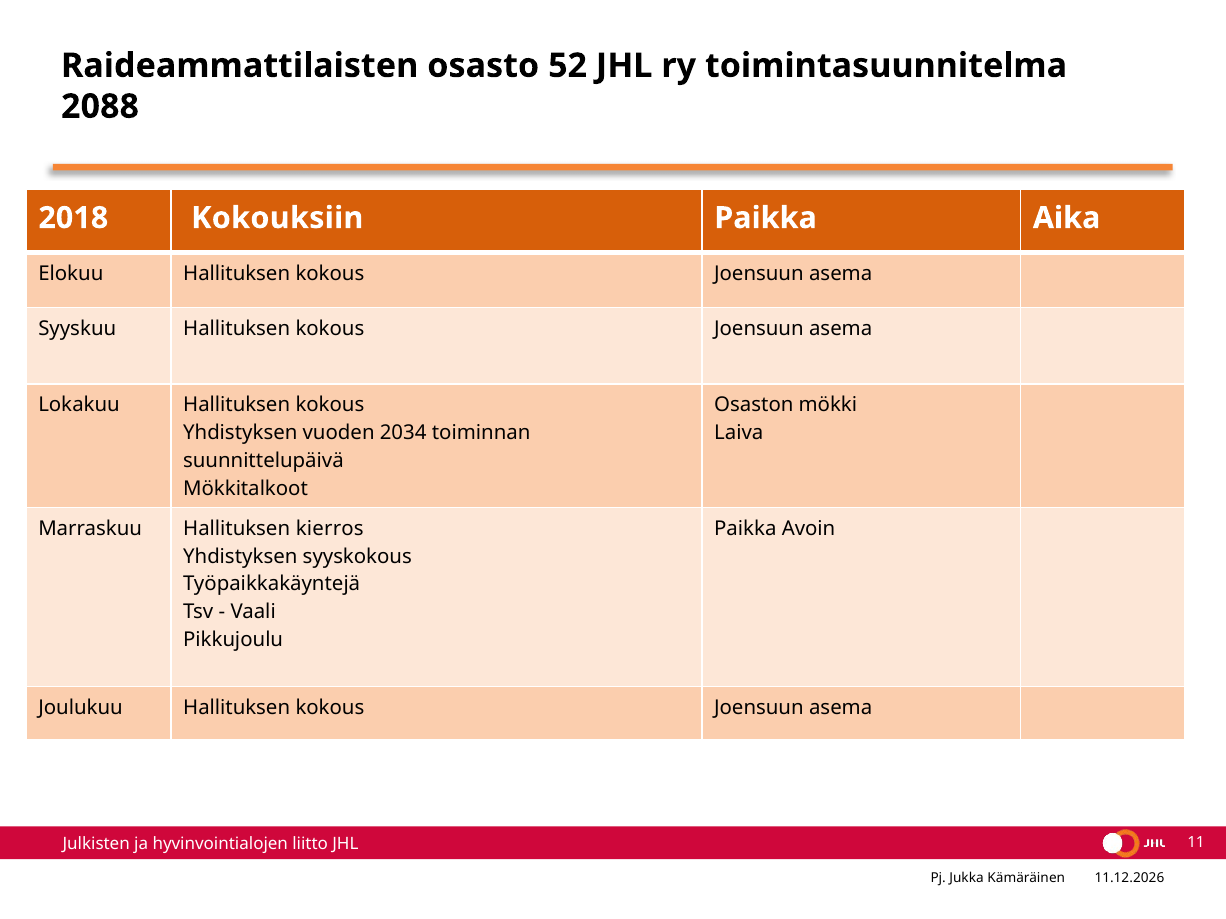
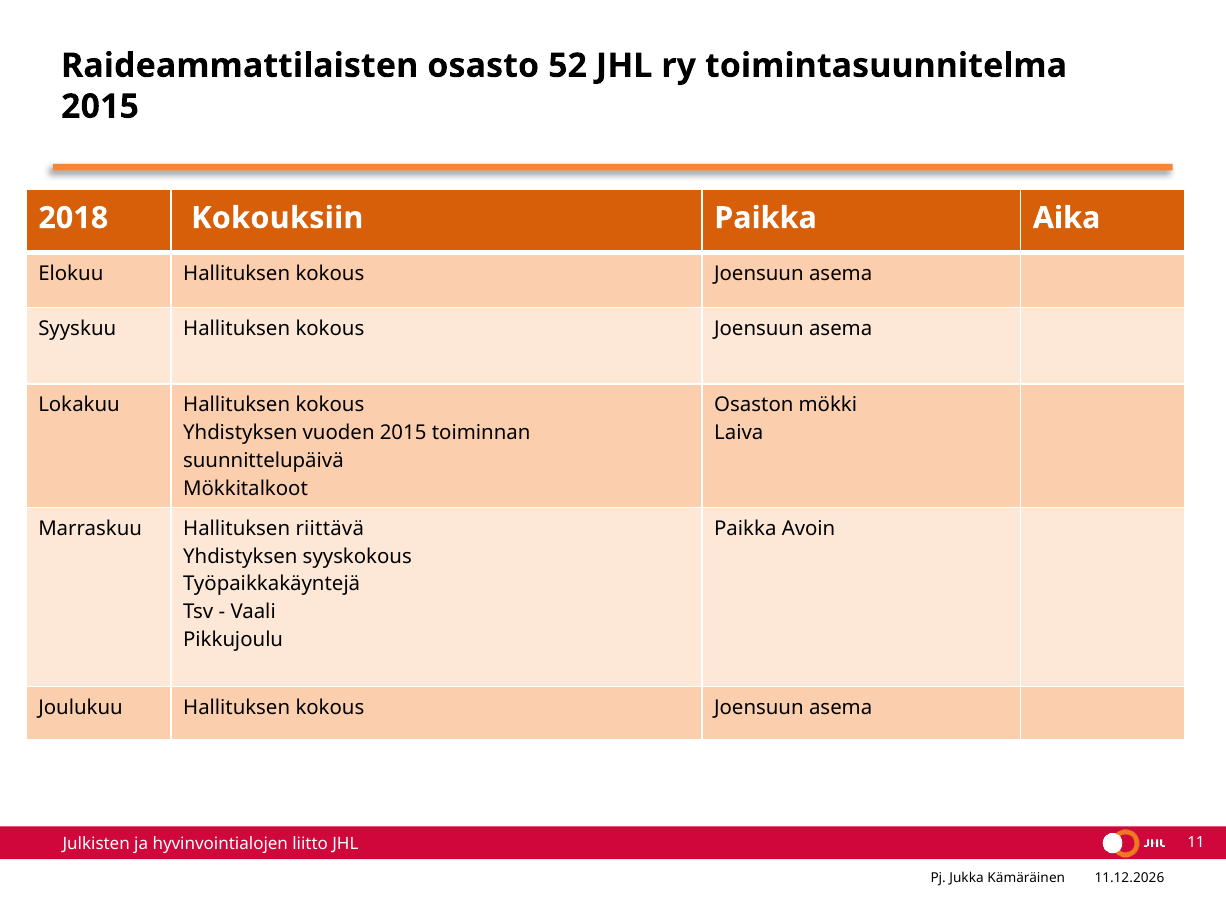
2088 at (100, 107): 2088 -> 2015
vuoden 2034: 2034 -> 2015
kierros: kierros -> riittävä
